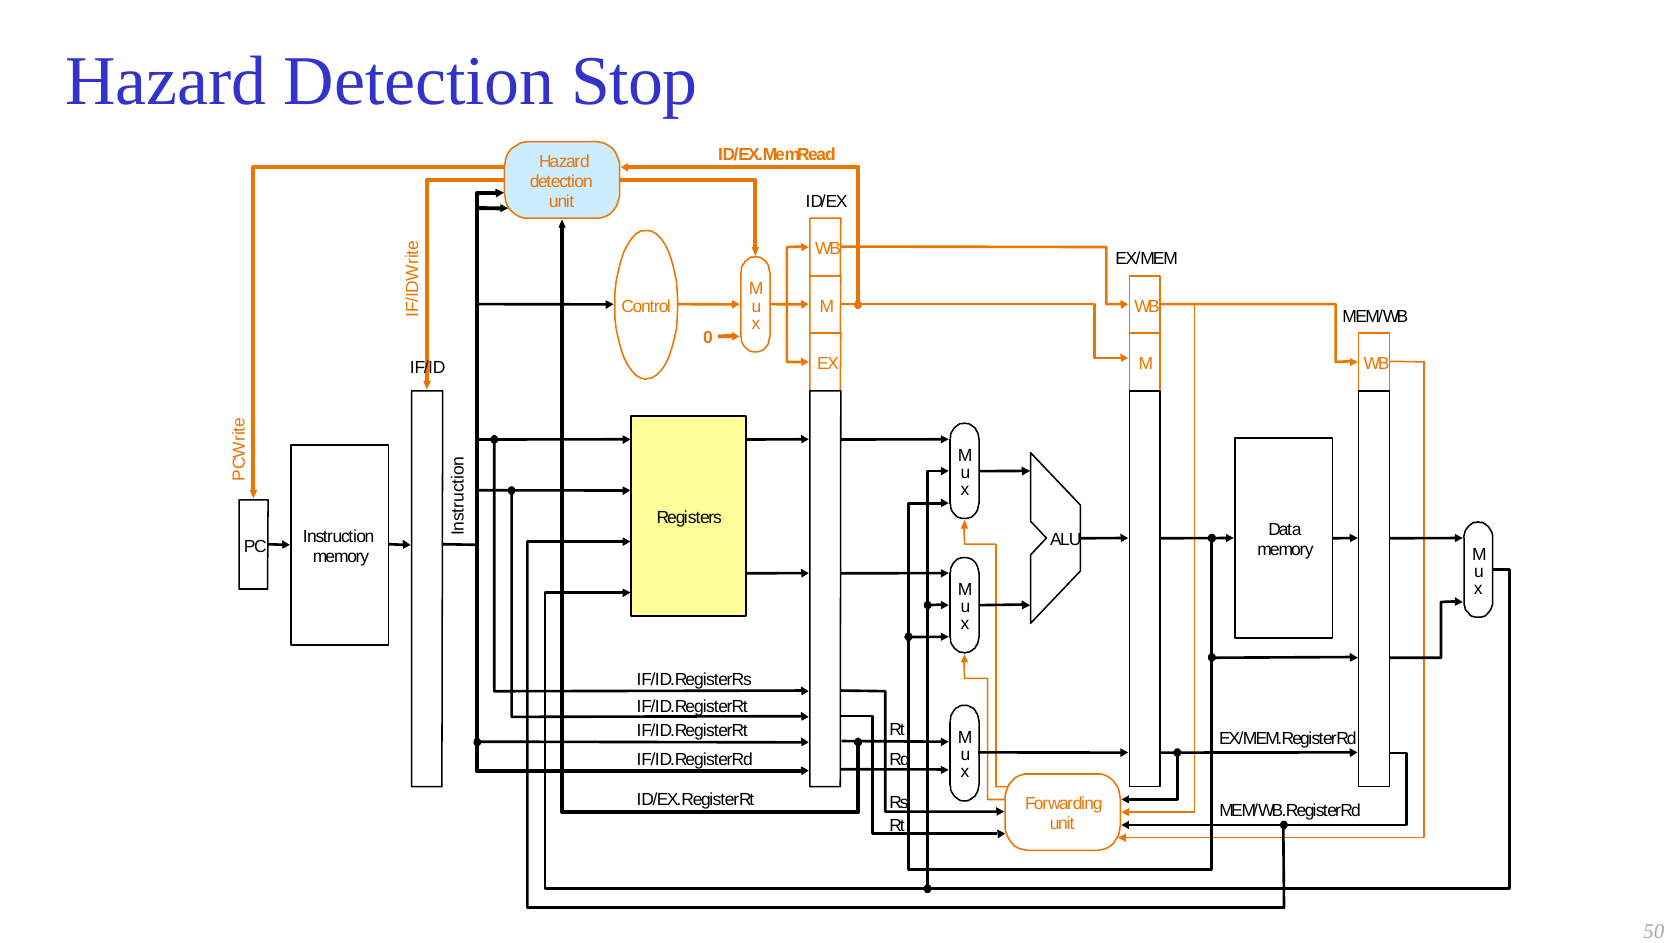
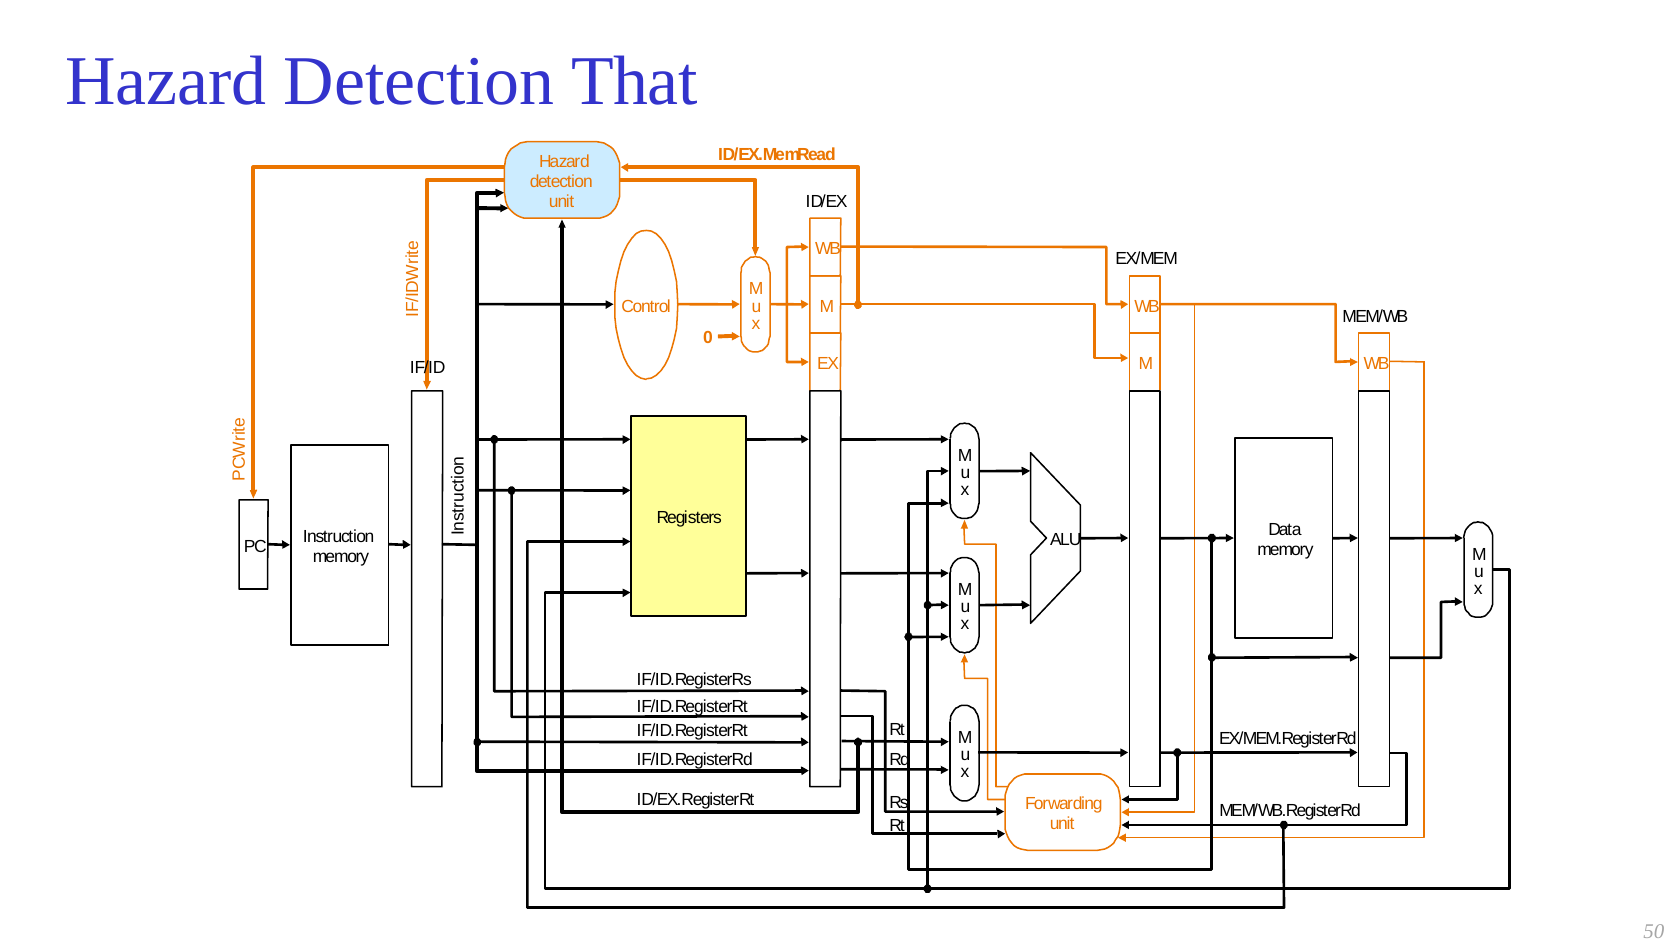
Stop: Stop -> That
